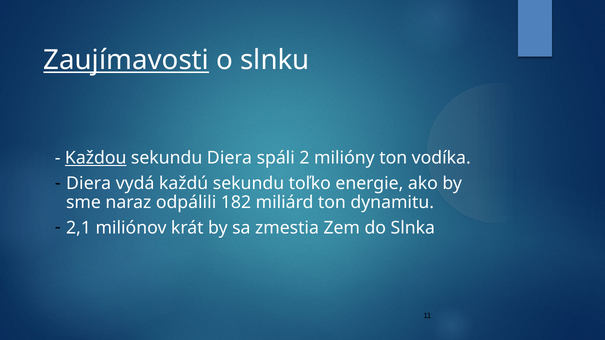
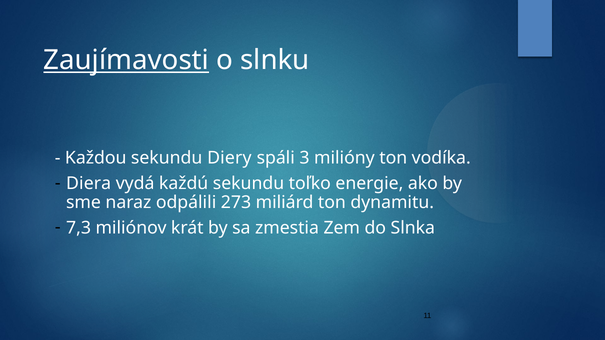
Každou underline: present -> none
sekundu Diera: Diera -> Diery
2: 2 -> 3
182: 182 -> 273
2,1: 2,1 -> 7,3
